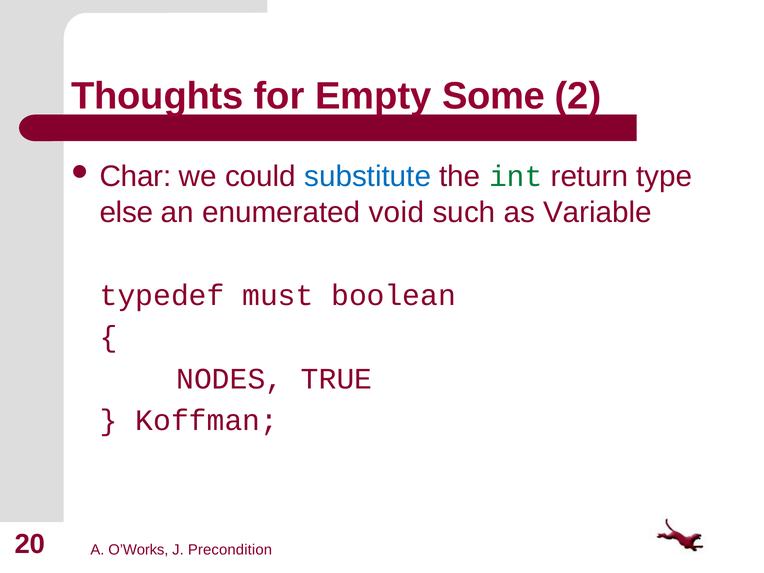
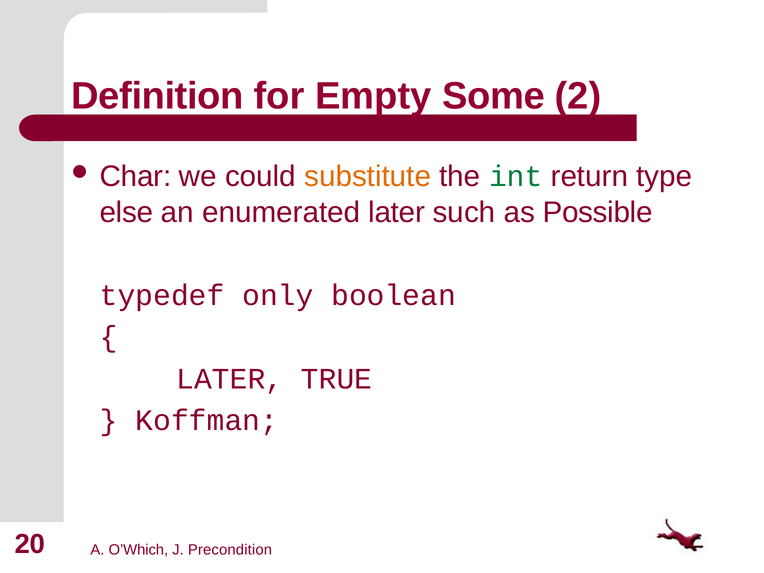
Thoughts: Thoughts -> Definition
substitute colour: blue -> orange
enumerated void: void -> later
Variable: Variable -> Possible
must: must -> only
NODES at (230, 379): NODES -> LATER
O’Works: O’Works -> O’Which
